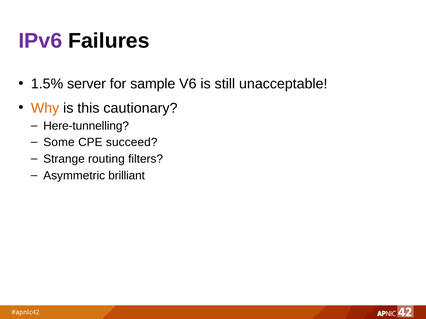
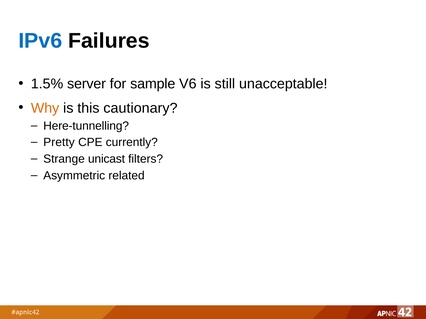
IPv6 colour: purple -> blue
Some: Some -> Pretty
succeed: succeed -> currently
routing: routing -> unicast
brilliant: brilliant -> related
